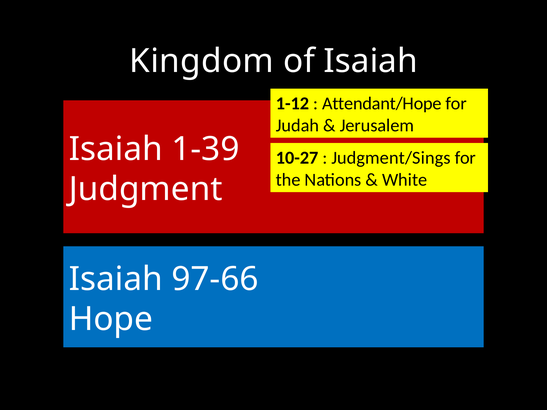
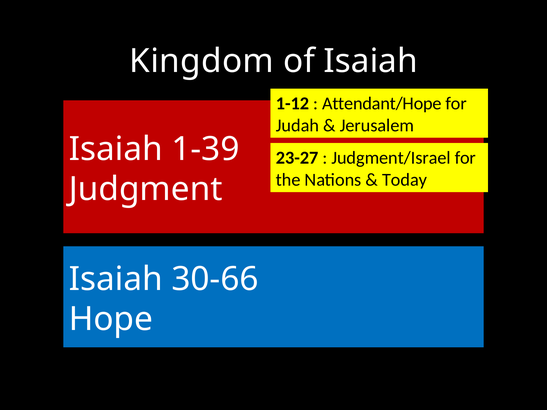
10-27: 10-27 -> 23-27
Judgment/Sings: Judgment/Sings -> Judgment/Israel
White: White -> Today
97-66: 97-66 -> 30-66
